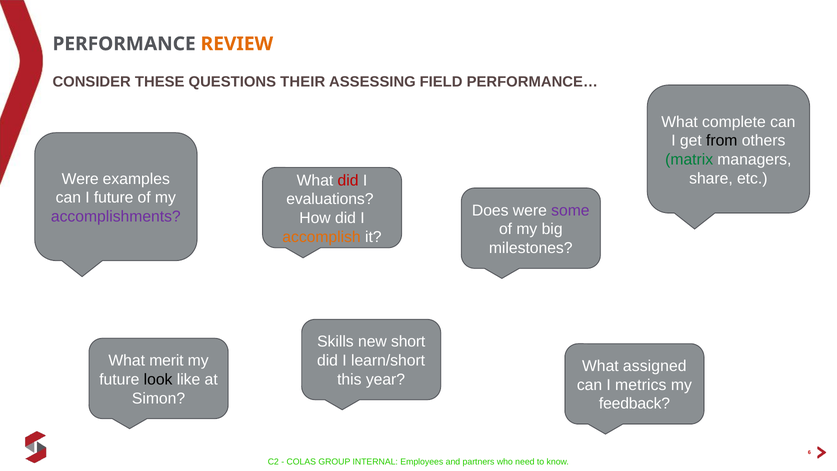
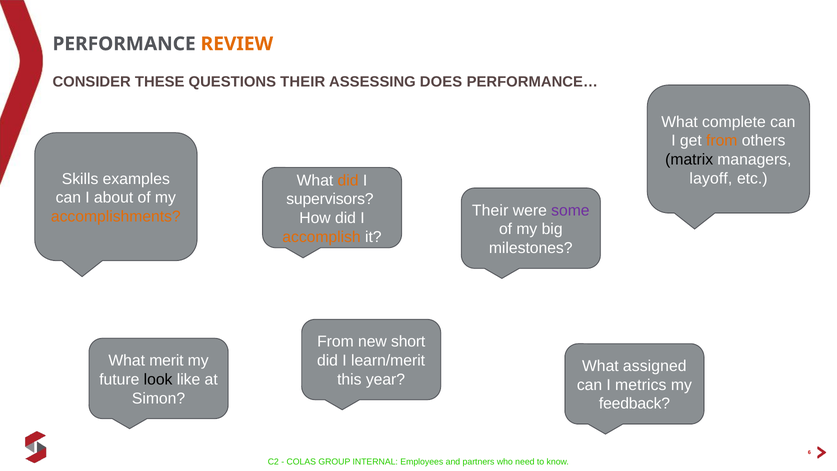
FIELD: FIELD -> DOES
from at (722, 141) colour: black -> orange
matrix colour: green -> black
share: share -> layoff
Were at (80, 179): Were -> Skills
did at (348, 180) colour: red -> orange
I future: future -> about
evaluations: evaluations -> supervisors
Does at (490, 210): Does -> Their
accomplishments colour: purple -> orange
Skills at (335, 342): Skills -> From
learn/short: learn/short -> learn/merit
